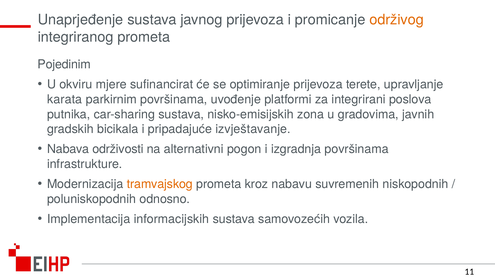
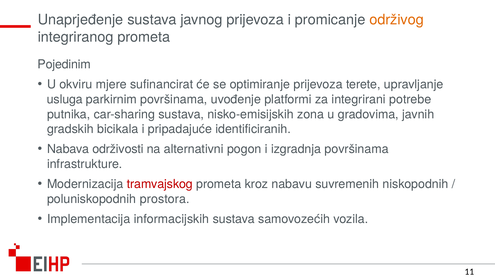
karata: karata -> usluga
poslova: poslova -> potrebe
izvještavanje: izvještavanje -> identificiranih
tramvajskog colour: orange -> red
odnosno: odnosno -> prostora
